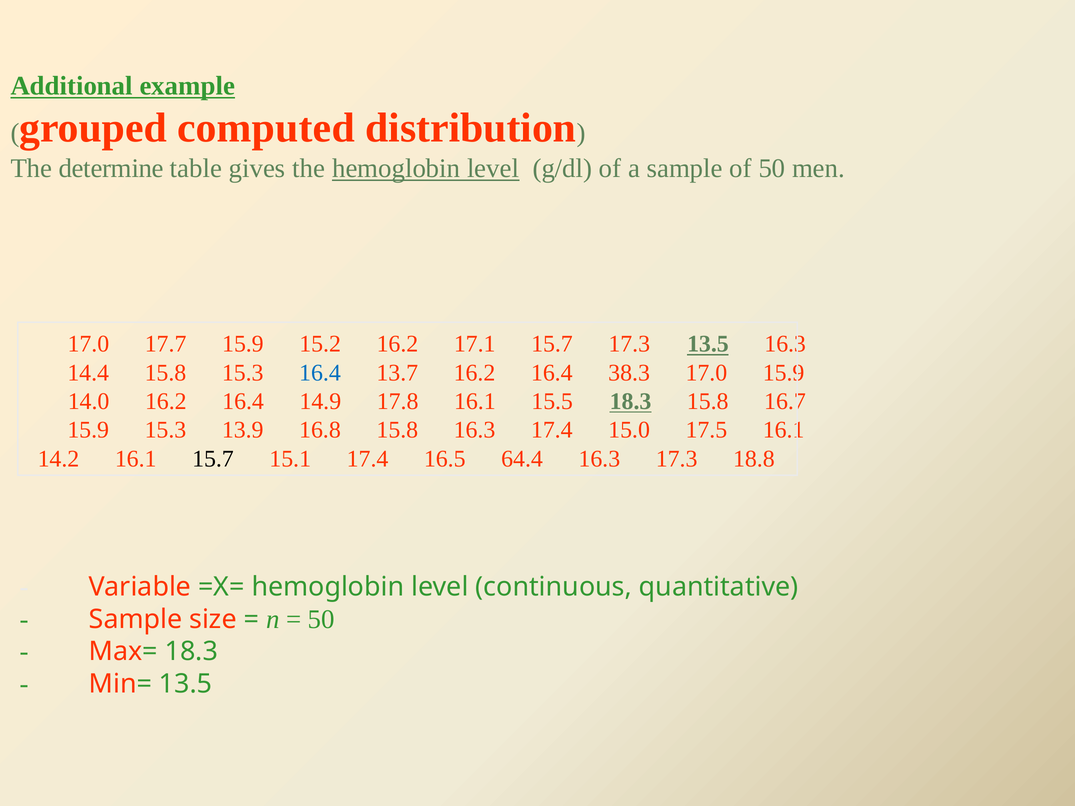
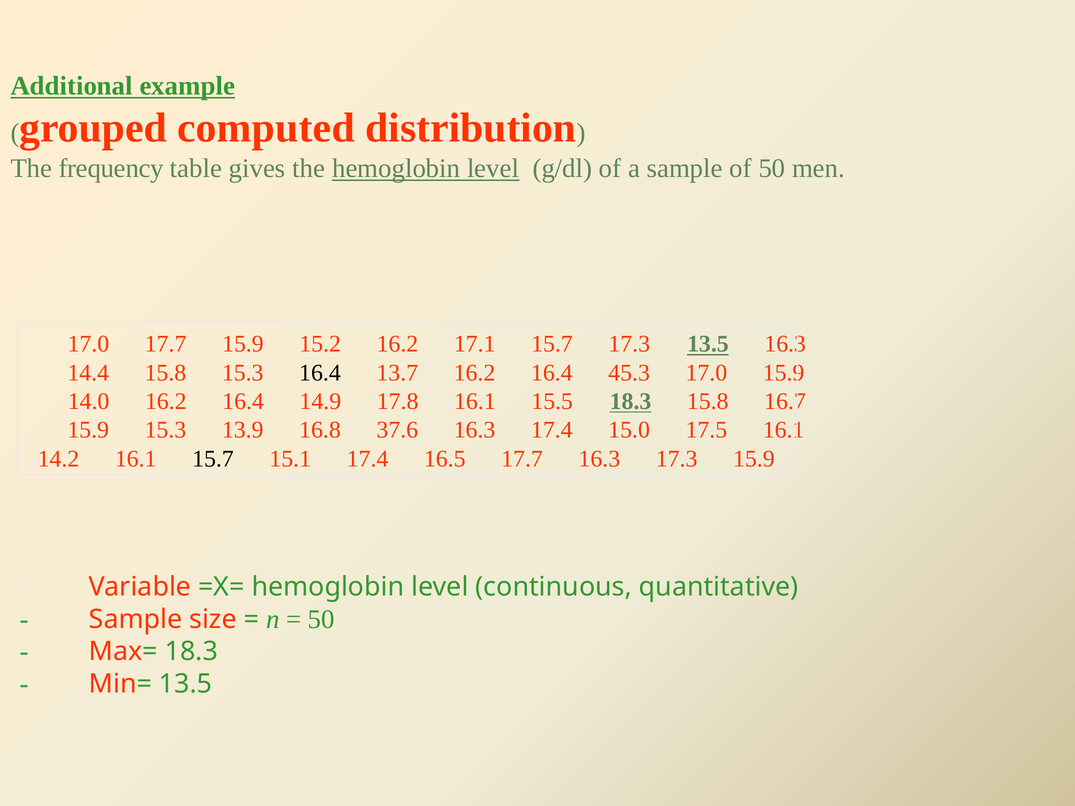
determine: determine -> frequency
16.4 at (320, 373) colour: blue -> black
38.3: 38.3 -> 45.3
16.8 15.8: 15.8 -> 37.6
16.5 64.4: 64.4 -> 17.7
17.3 18.8: 18.8 -> 15.9
